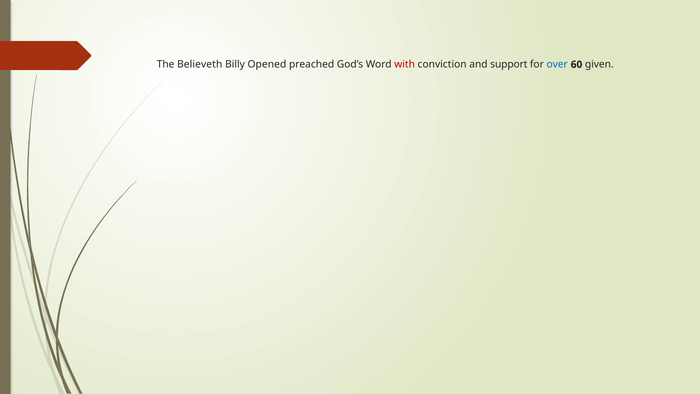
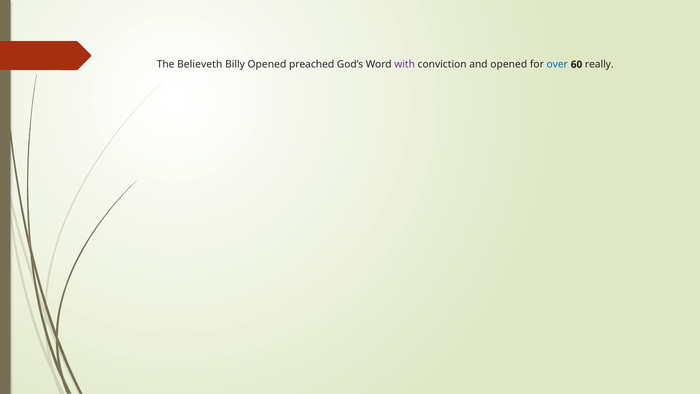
with colour: red -> purple
and support: support -> opened
given: given -> really
